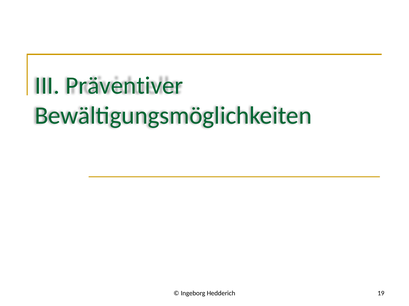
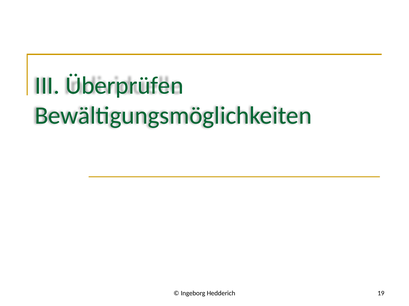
Präventiver: Präventiver -> Überprüfen
